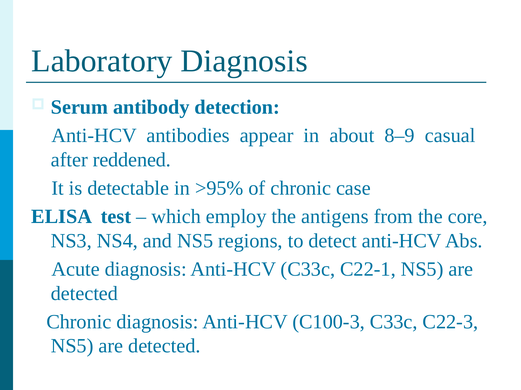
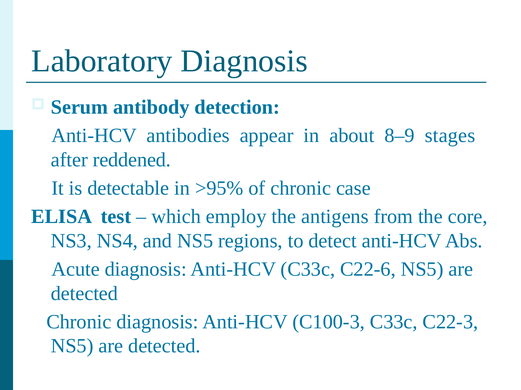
casual: casual -> stages
C22-1: C22-1 -> C22-6
